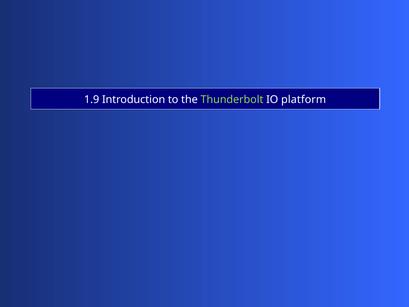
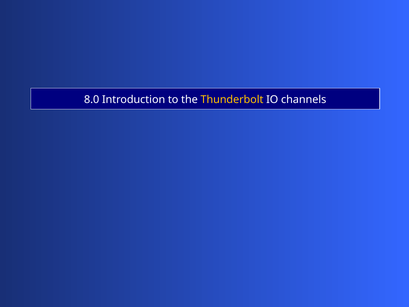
1.9: 1.9 -> 8.0
Thunderbolt colour: light green -> yellow
platform: platform -> channels
